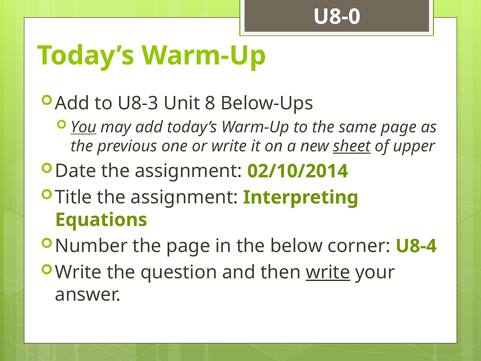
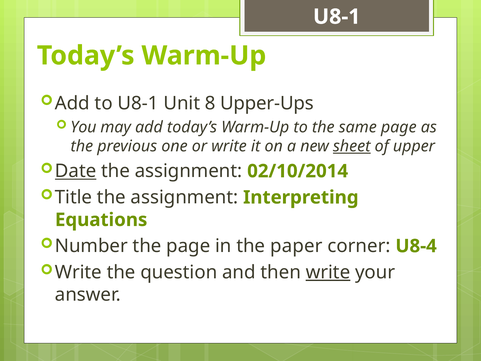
U8-0 at (337, 17): U8-0 -> U8-1
to U8-3: U8-3 -> U8-1
Below-Ups: Below-Ups -> Upper-Ups
You underline: present -> none
Date underline: none -> present
below: below -> paper
